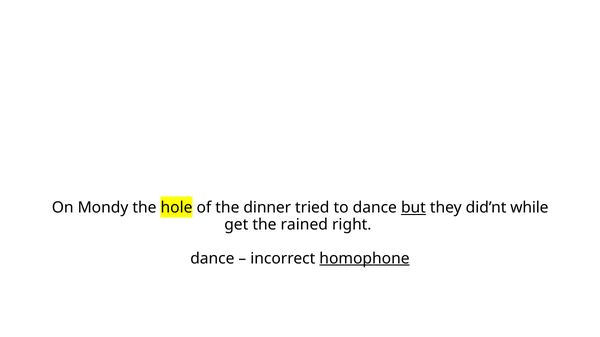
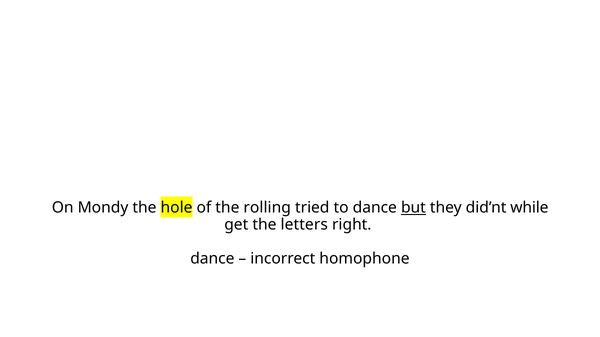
dinner: dinner -> rolling
rained: rained -> letters
homophone underline: present -> none
